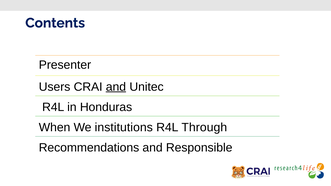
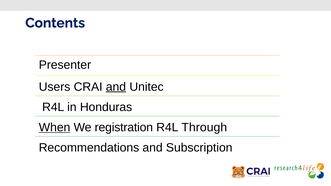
When underline: none -> present
institutions: institutions -> registration
Responsible: Responsible -> Subscription
